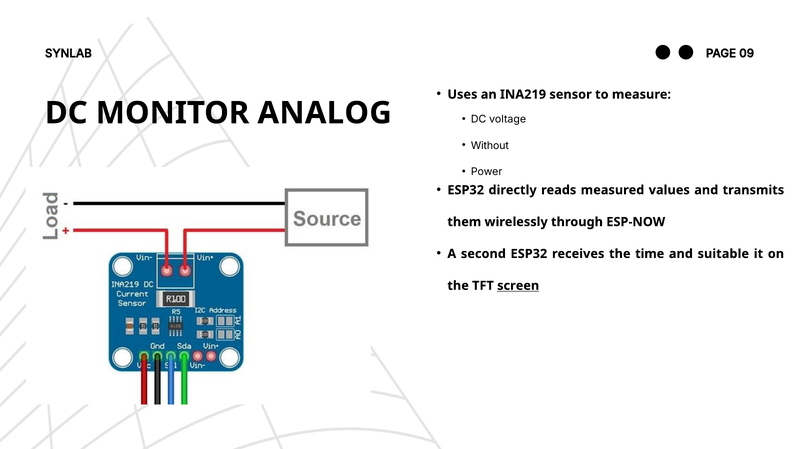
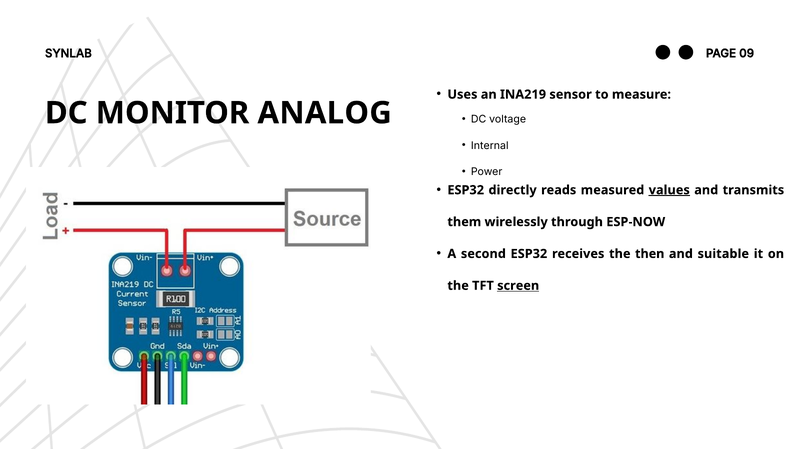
Without: Without -> Internal
values underline: none -> present
time: time -> then
